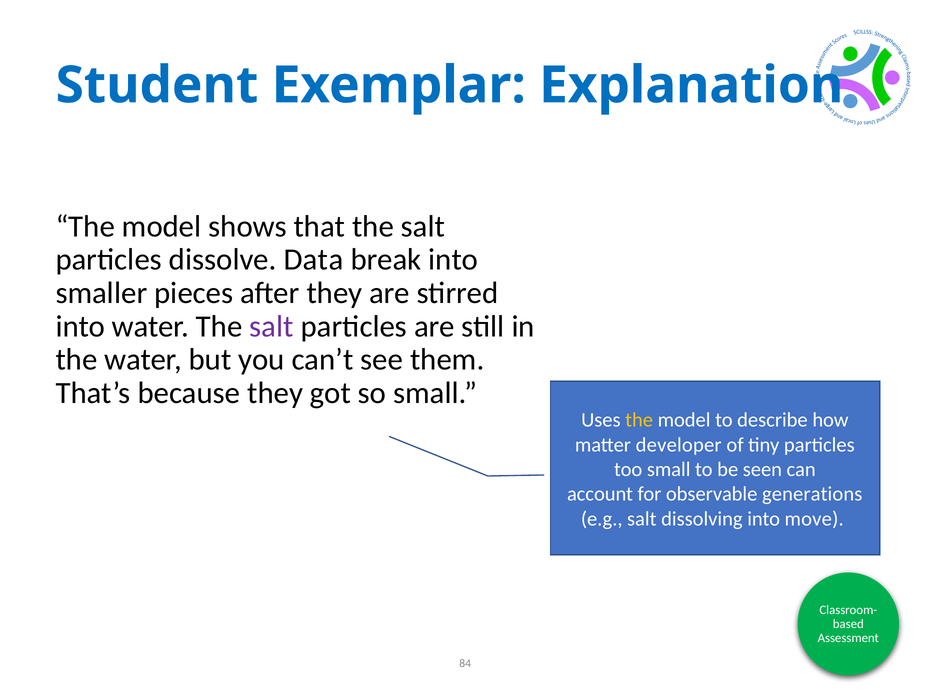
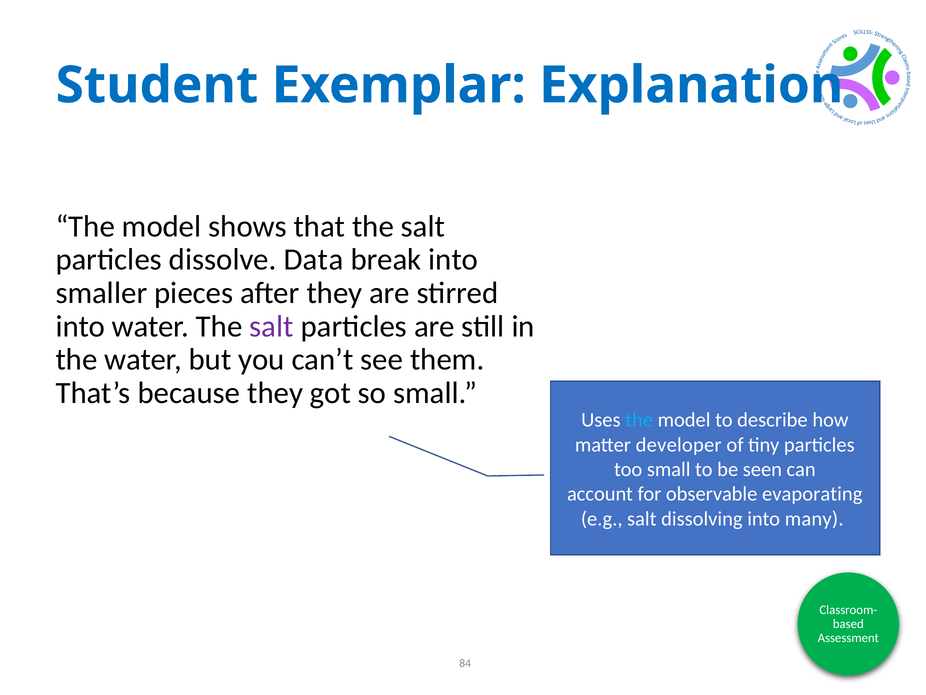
the at (639, 420) colour: yellow -> light blue
generations: generations -> evaporating
move: move -> many
